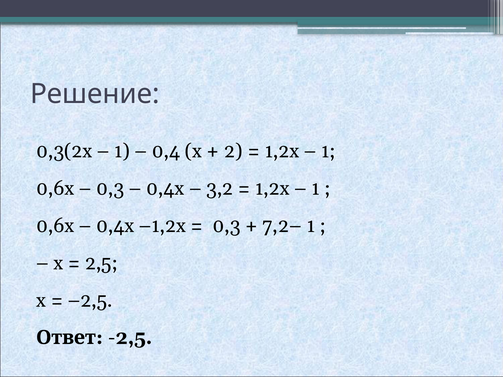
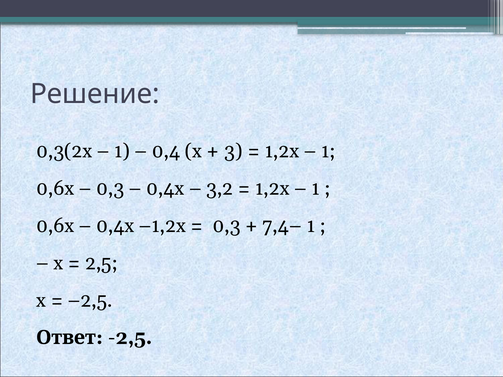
2: 2 -> 3
7,2–: 7,2– -> 7,4–
